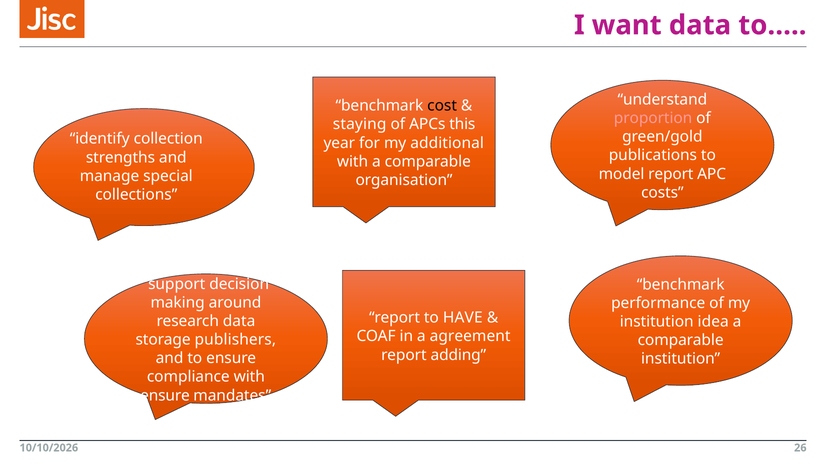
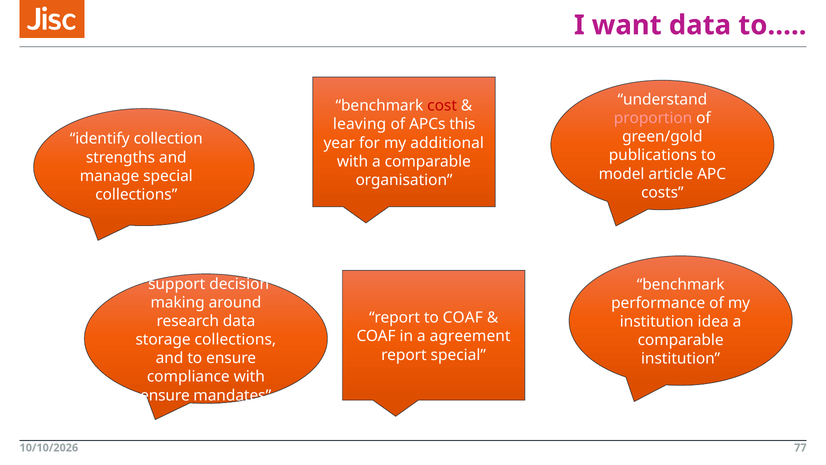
cost colour: black -> red
staying: staying -> leaving
model report: report -> article
to HAVE: HAVE -> COAF
storage publishers: publishers -> collections
report adding: adding -> special
26: 26 -> 77
